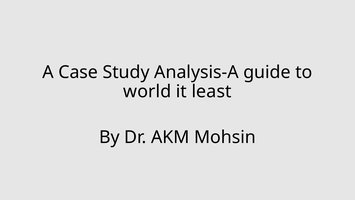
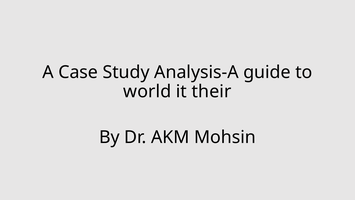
least: least -> their
